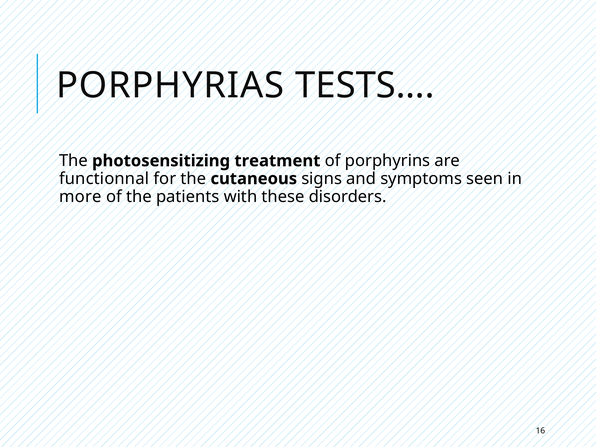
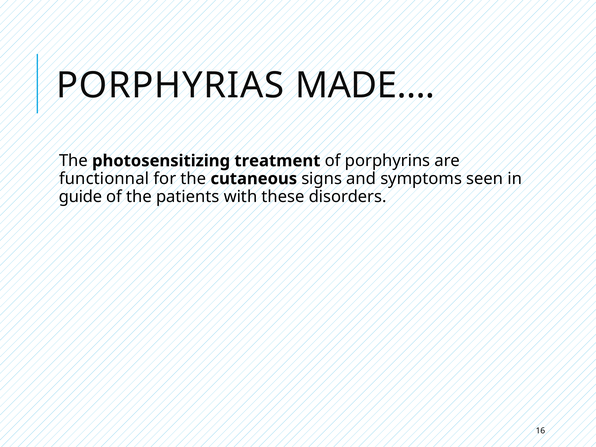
TESTS…: TESTS… -> MADE…
more: more -> guide
